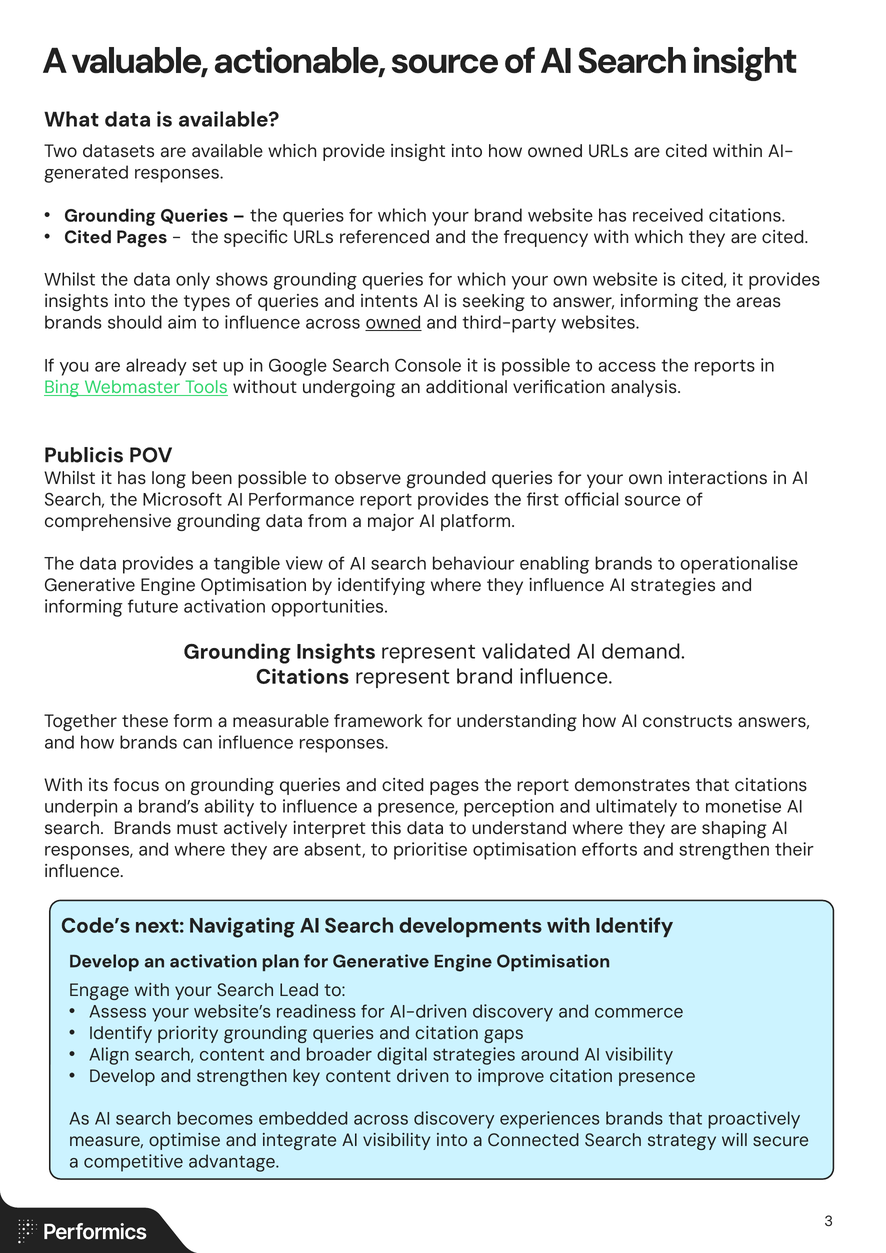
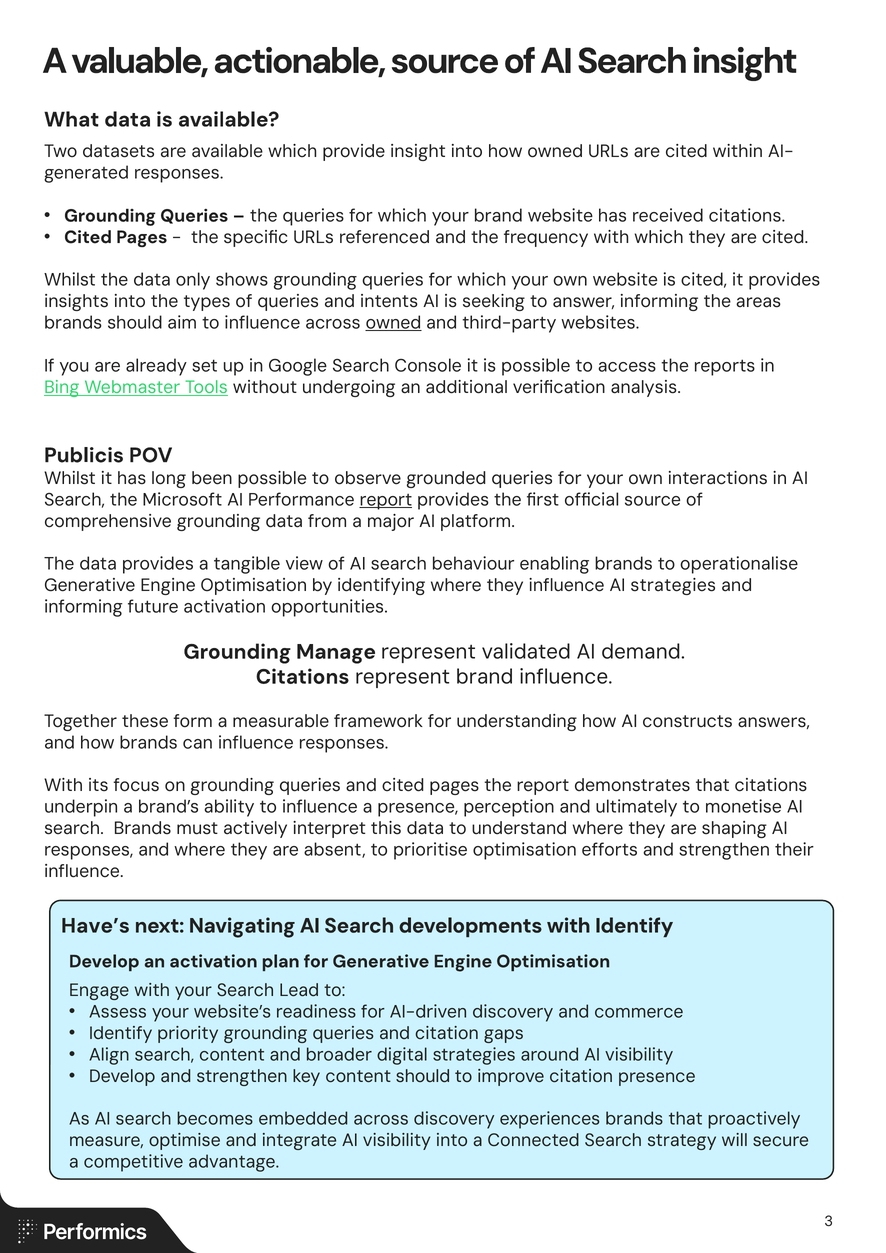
report at (386, 500) underline: none -> present
Grounding Insights: Insights -> Manage
Code’s: Code’s -> Have’s
content driven: driven -> should
